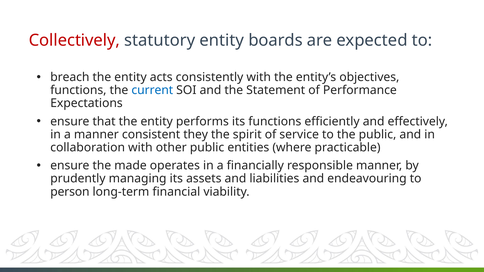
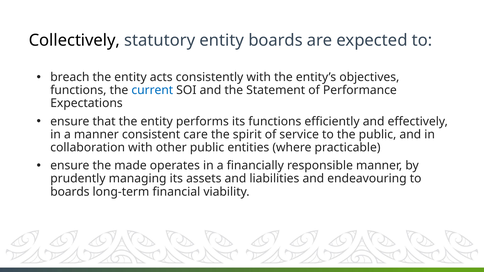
Collectively colour: red -> black
they: they -> care
person at (70, 192): person -> boards
